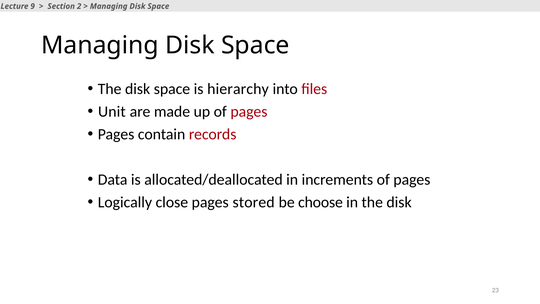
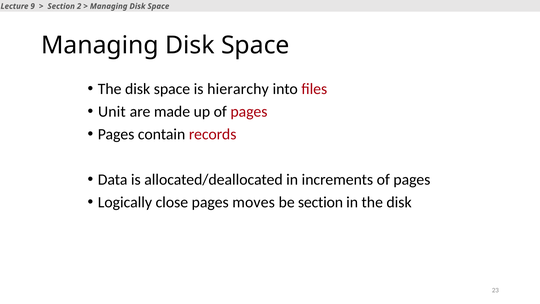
stored: stored -> moves
be choose: choose -> section
